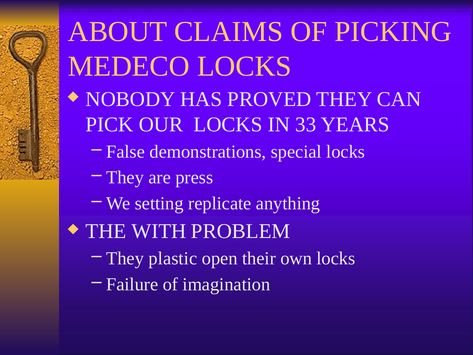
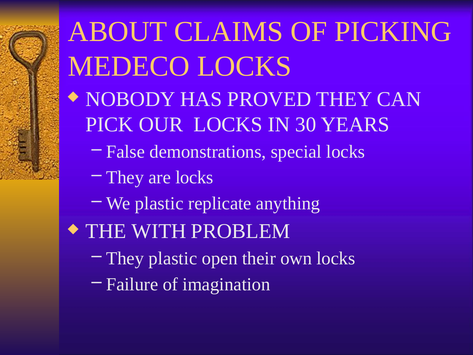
33: 33 -> 30
are press: press -> locks
We setting: setting -> plastic
